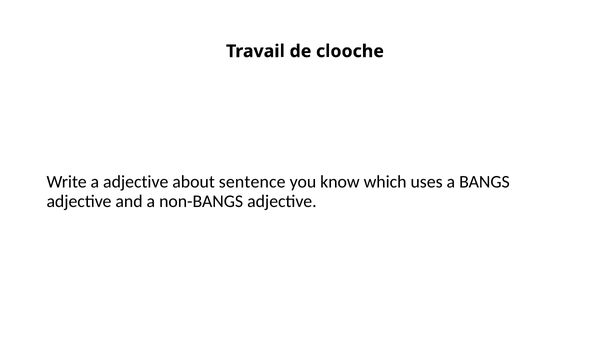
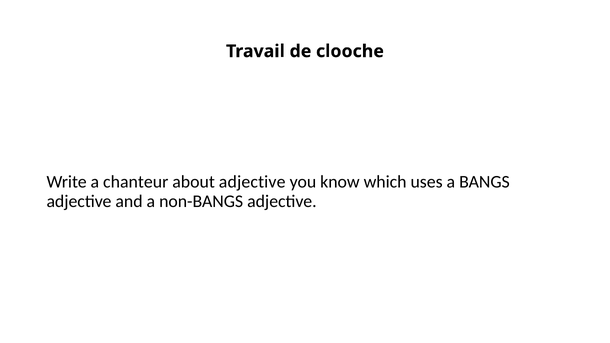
a adjective: adjective -> chanteur
about sentence: sentence -> adjective
